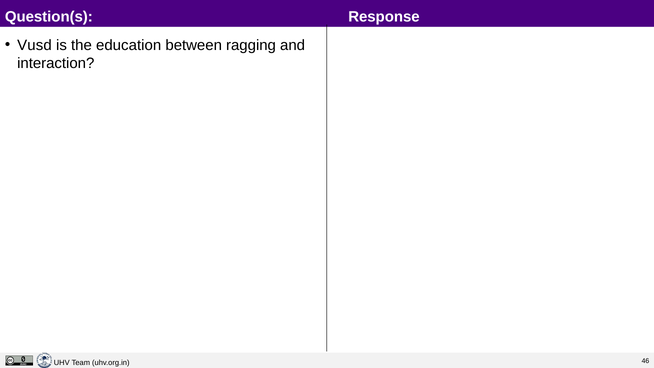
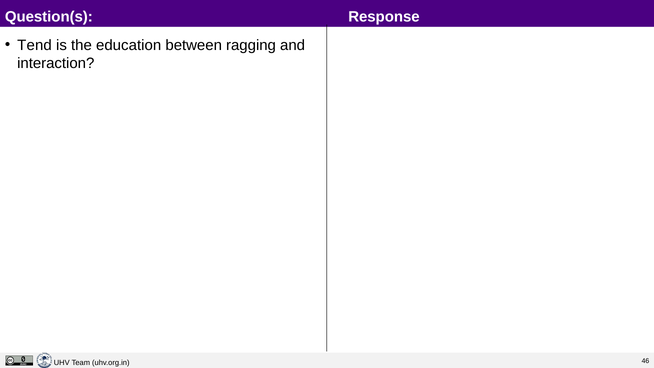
Vusd: Vusd -> Tend
